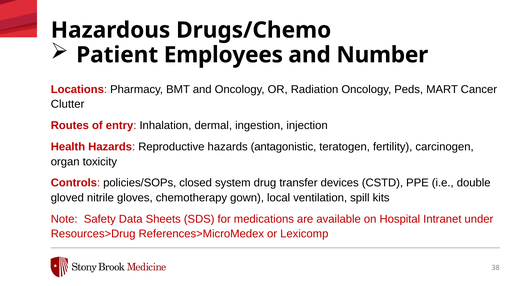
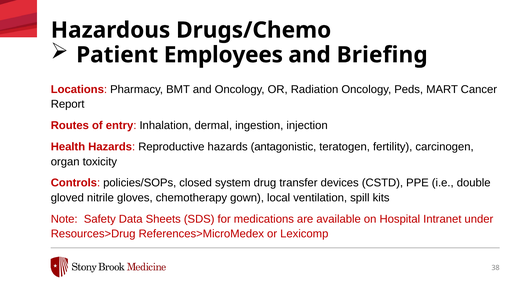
Number: Number -> Briefing
Clutter: Clutter -> Report
